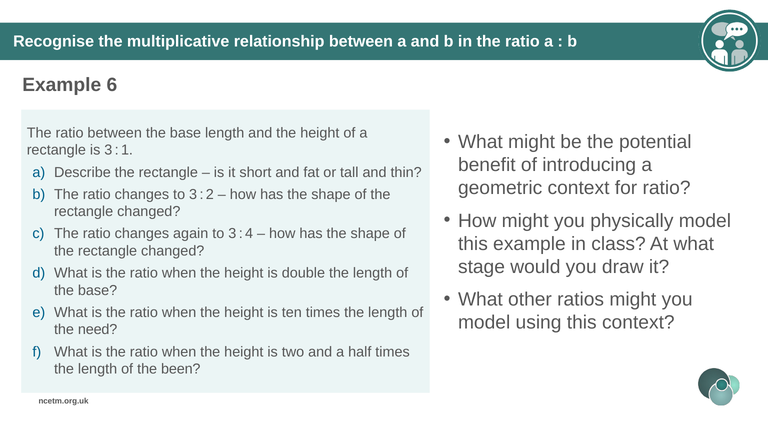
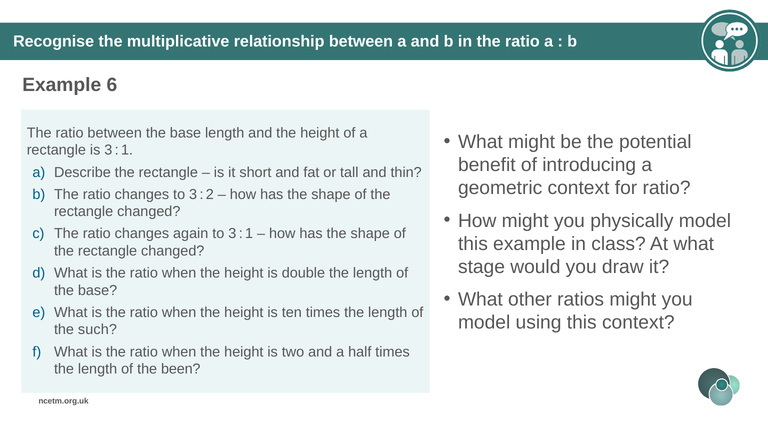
4 at (249, 234): 4 -> 1
need: need -> such
